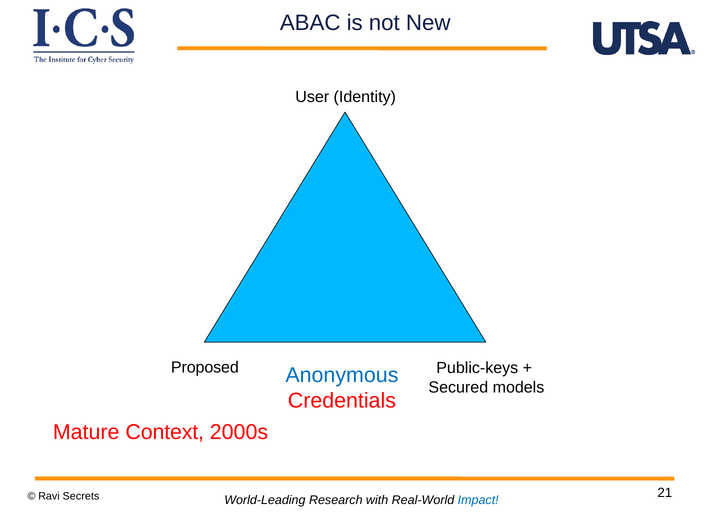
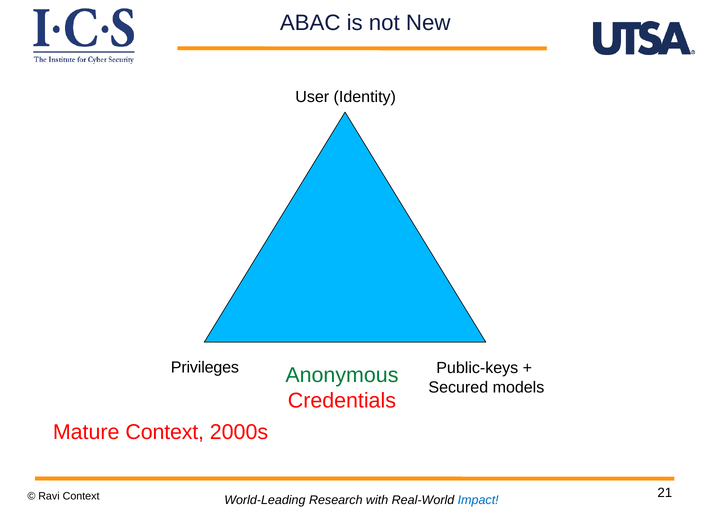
Proposed: Proposed -> Privileges
Anonymous colour: blue -> green
Ravi Secrets: Secrets -> Context
